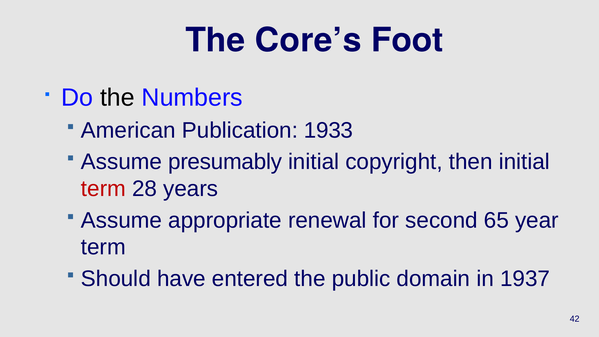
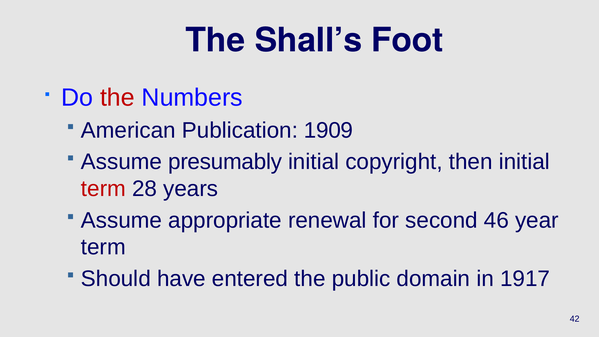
Core’s: Core’s -> Shall’s
the at (117, 98) colour: black -> red
1933: 1933 -> 1909
65: 65 -> 46
1937: 1937 -> 1917
